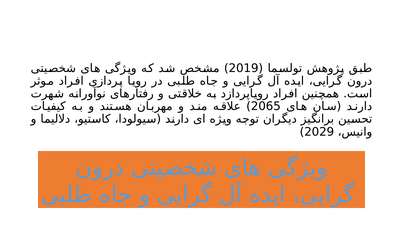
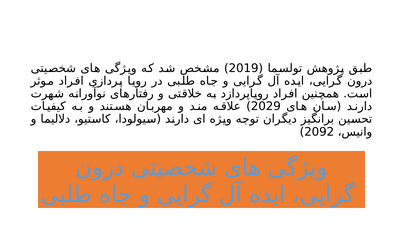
2065: 2065 -> 2029
2029: 2029 -> 2092
